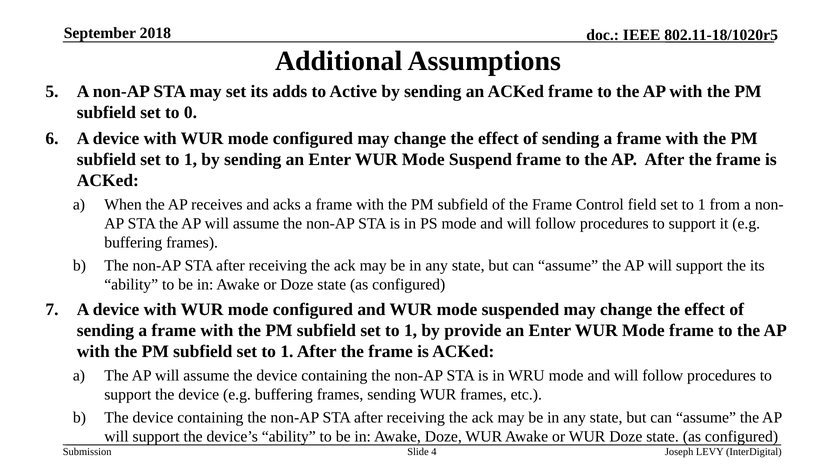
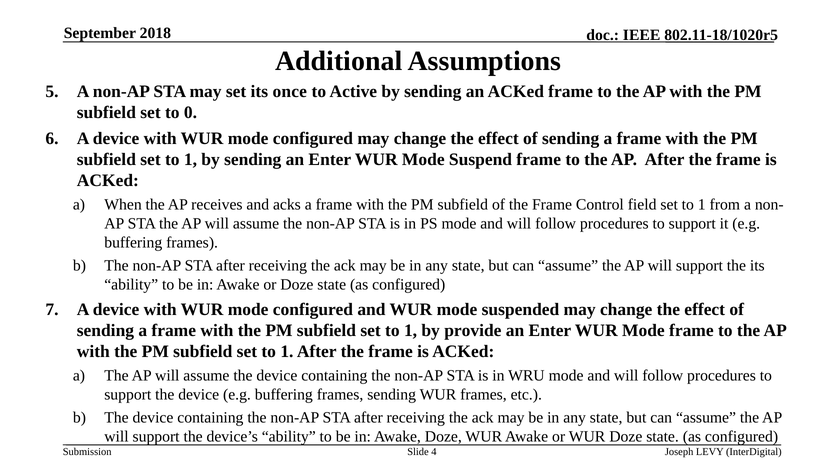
adds: adds -> once
